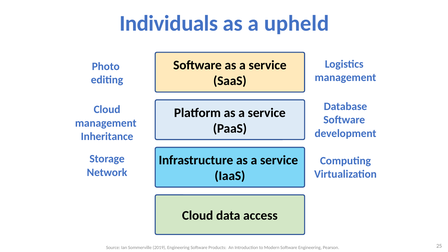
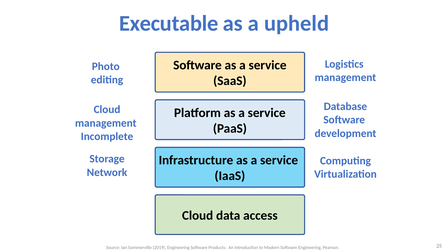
Individuals: Individuals -> Executable
Inheritance: Inheritance -> Incomplete
